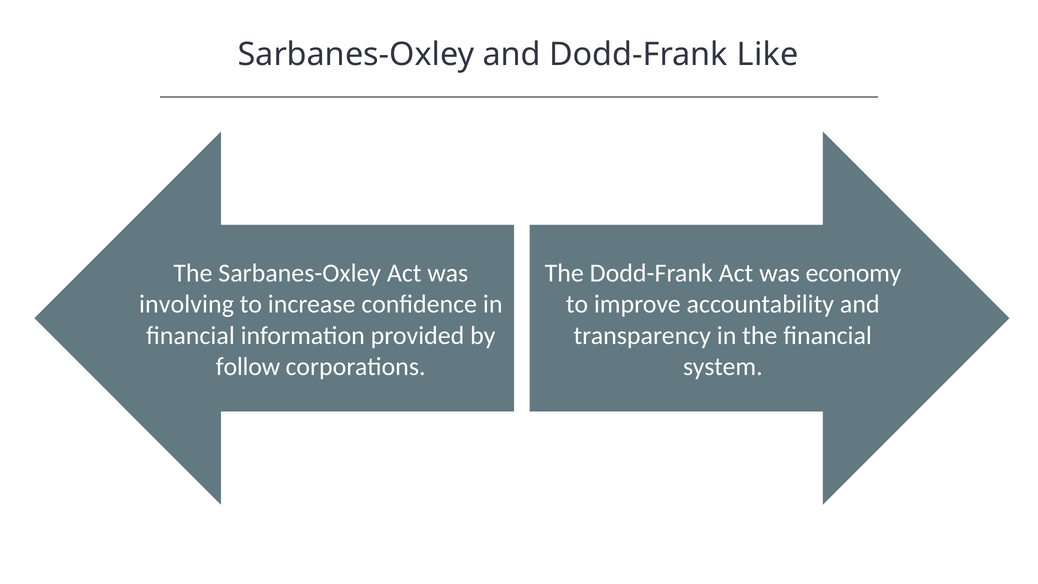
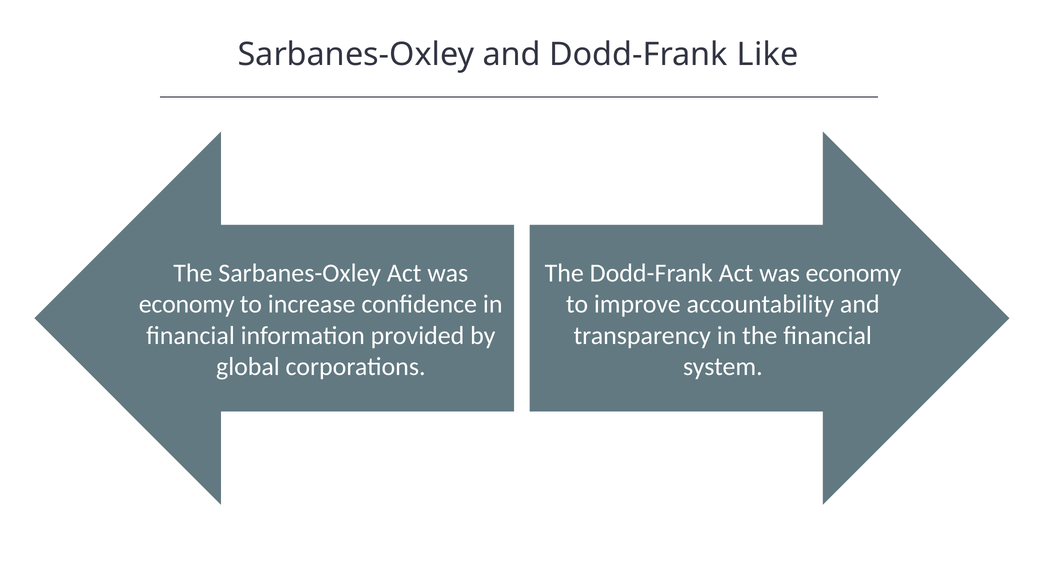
involving at (187, 304): involving -> economy
follow: follow -> global
